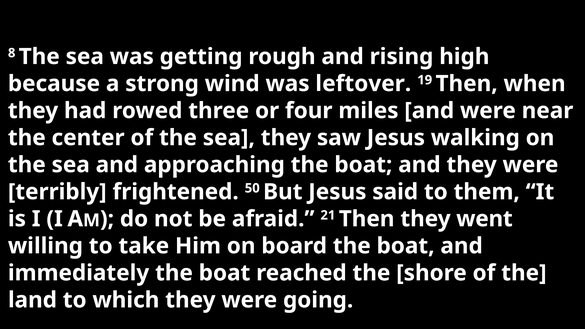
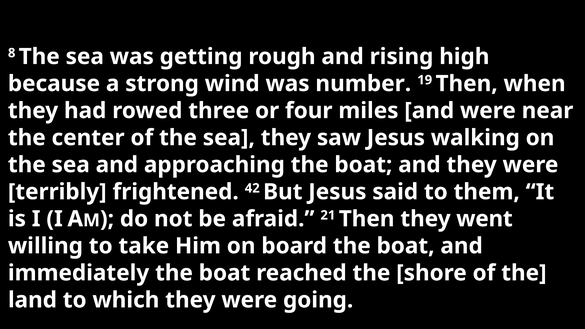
leftover: leftover -> number
50: 50 -> 42
